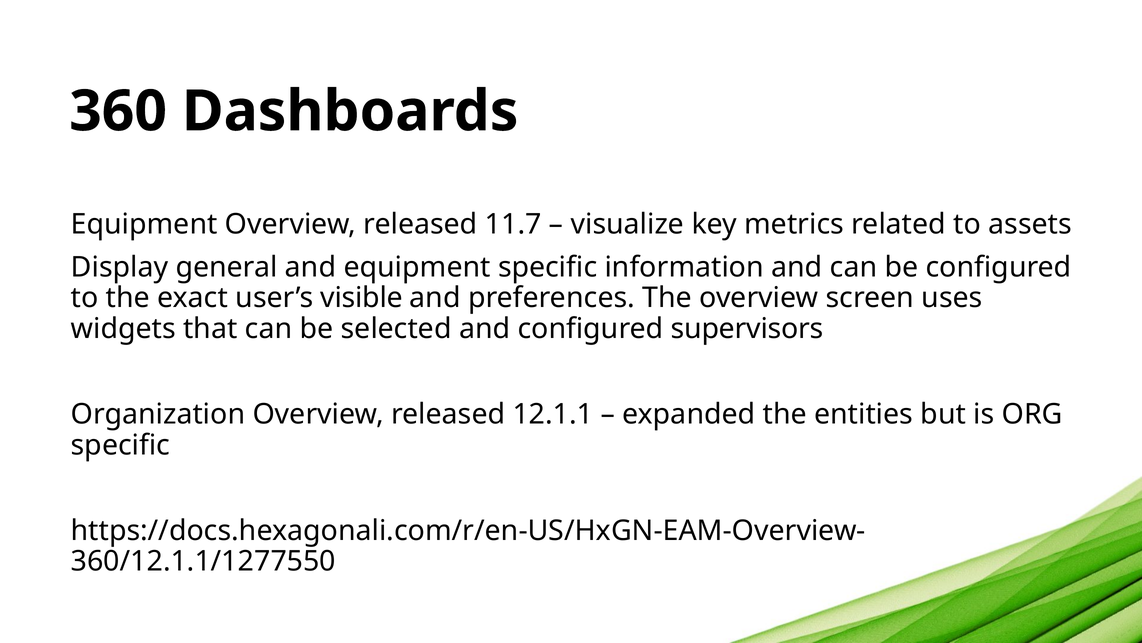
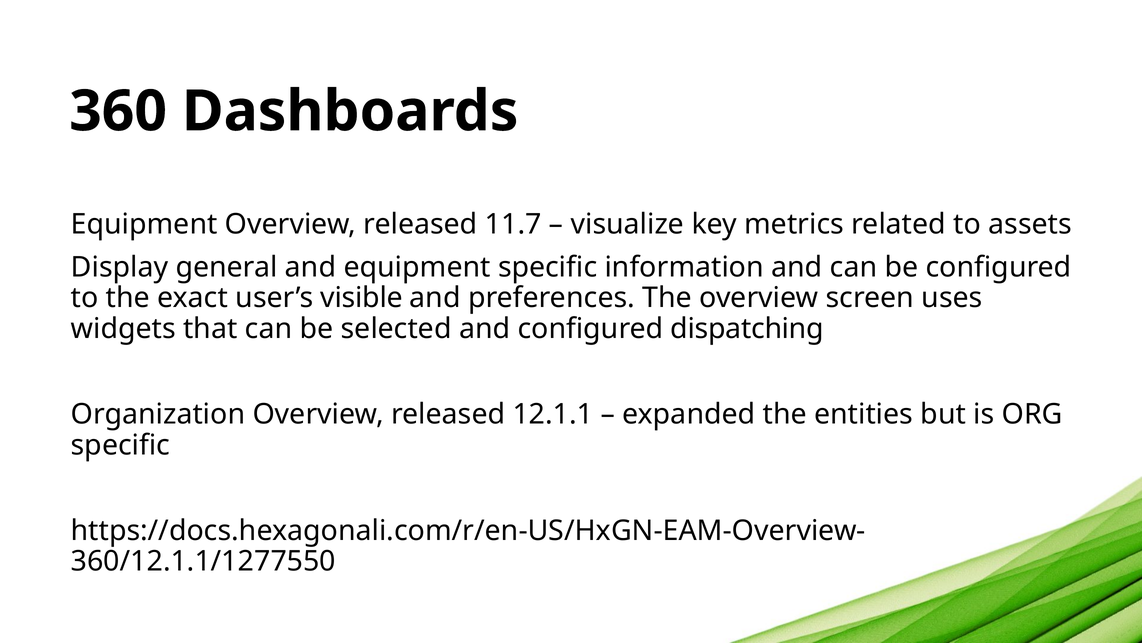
supervisors: supervisors -> dispatching
